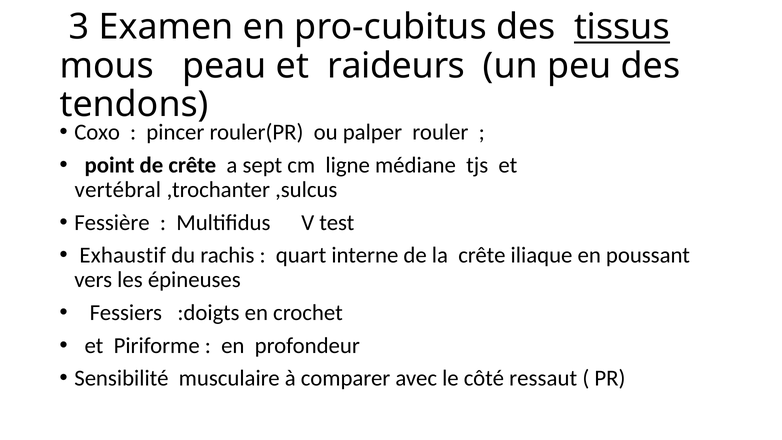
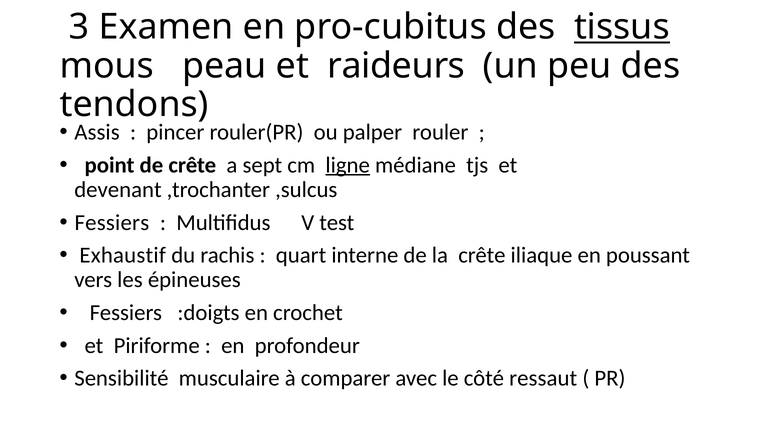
Coxo: Coxo -> Assis
ligne underline: none -> present
vertébral: vertébral -> devenant
Fessière at (112, 222): Fessière -> Fessiers
